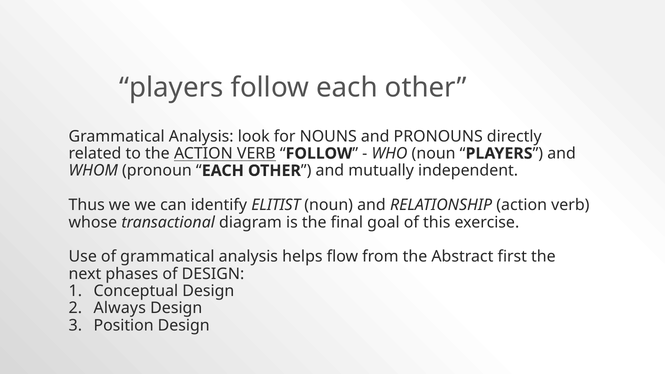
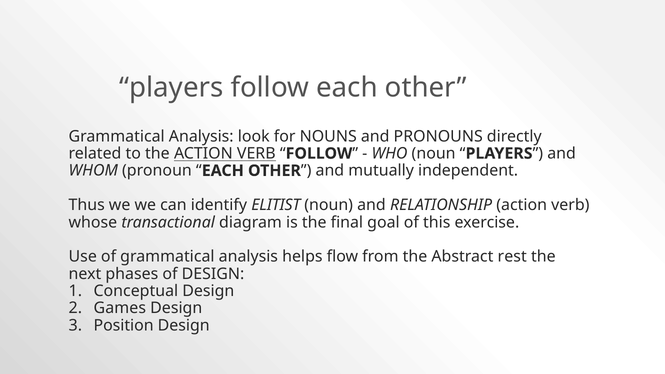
first: first -> rest
Always: Always -> Games
